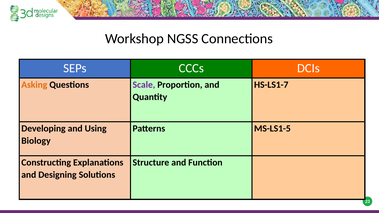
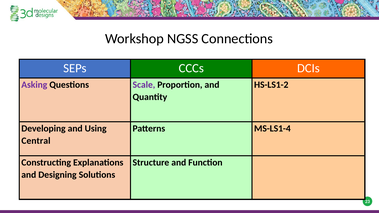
Asking colour: orange -> purple
HS-LS1-7: HS-LS1-7 -> HS-LS1-2
MS-LS1-5: MS-LS1-5 -> MS-LS1-4
Biology: Biology -> Central
